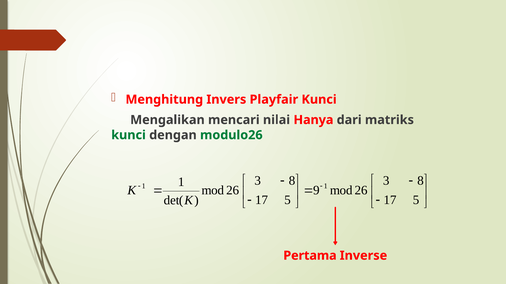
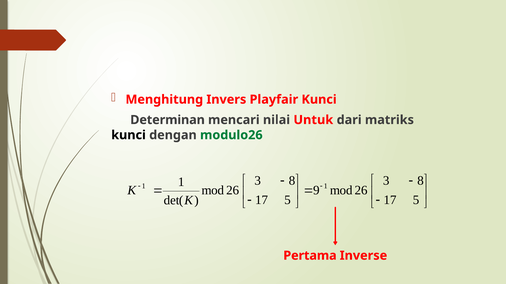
Mengalikan: Mengalikan -> Determinan
Hanya: Hanya -> Untuk
kunci at (129, 135) colour: green -> black
